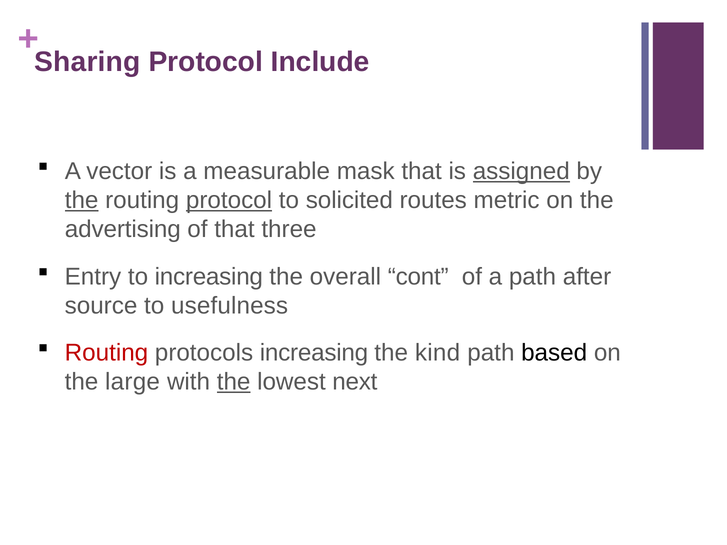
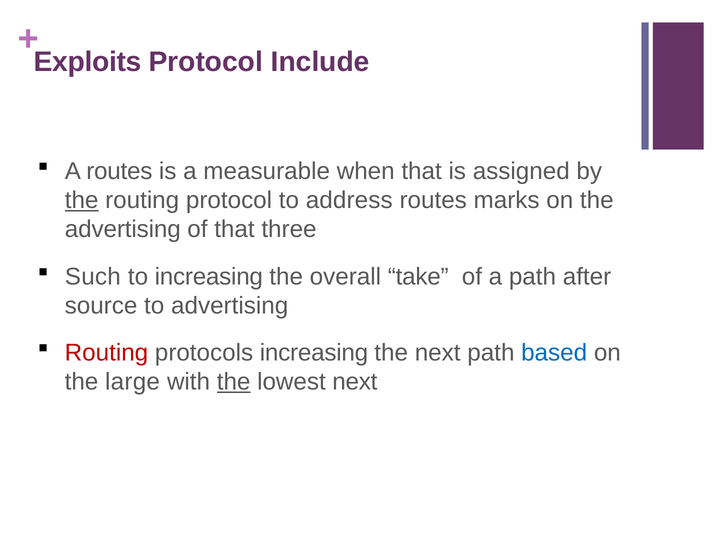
Sharing: Sharing -> Exploits
A vector: vector -> routes
mask: mask -> when
assigned underline: present -> none
protocol at (229, 200) underline: present -> none
solicited: solicited -> address
metric: metric -> marks
Entry: Entry -> Such
cont: cont -> take
to usefulness: usefulness -> advertising
the kind: kind -> next
based colour: black -> blue
